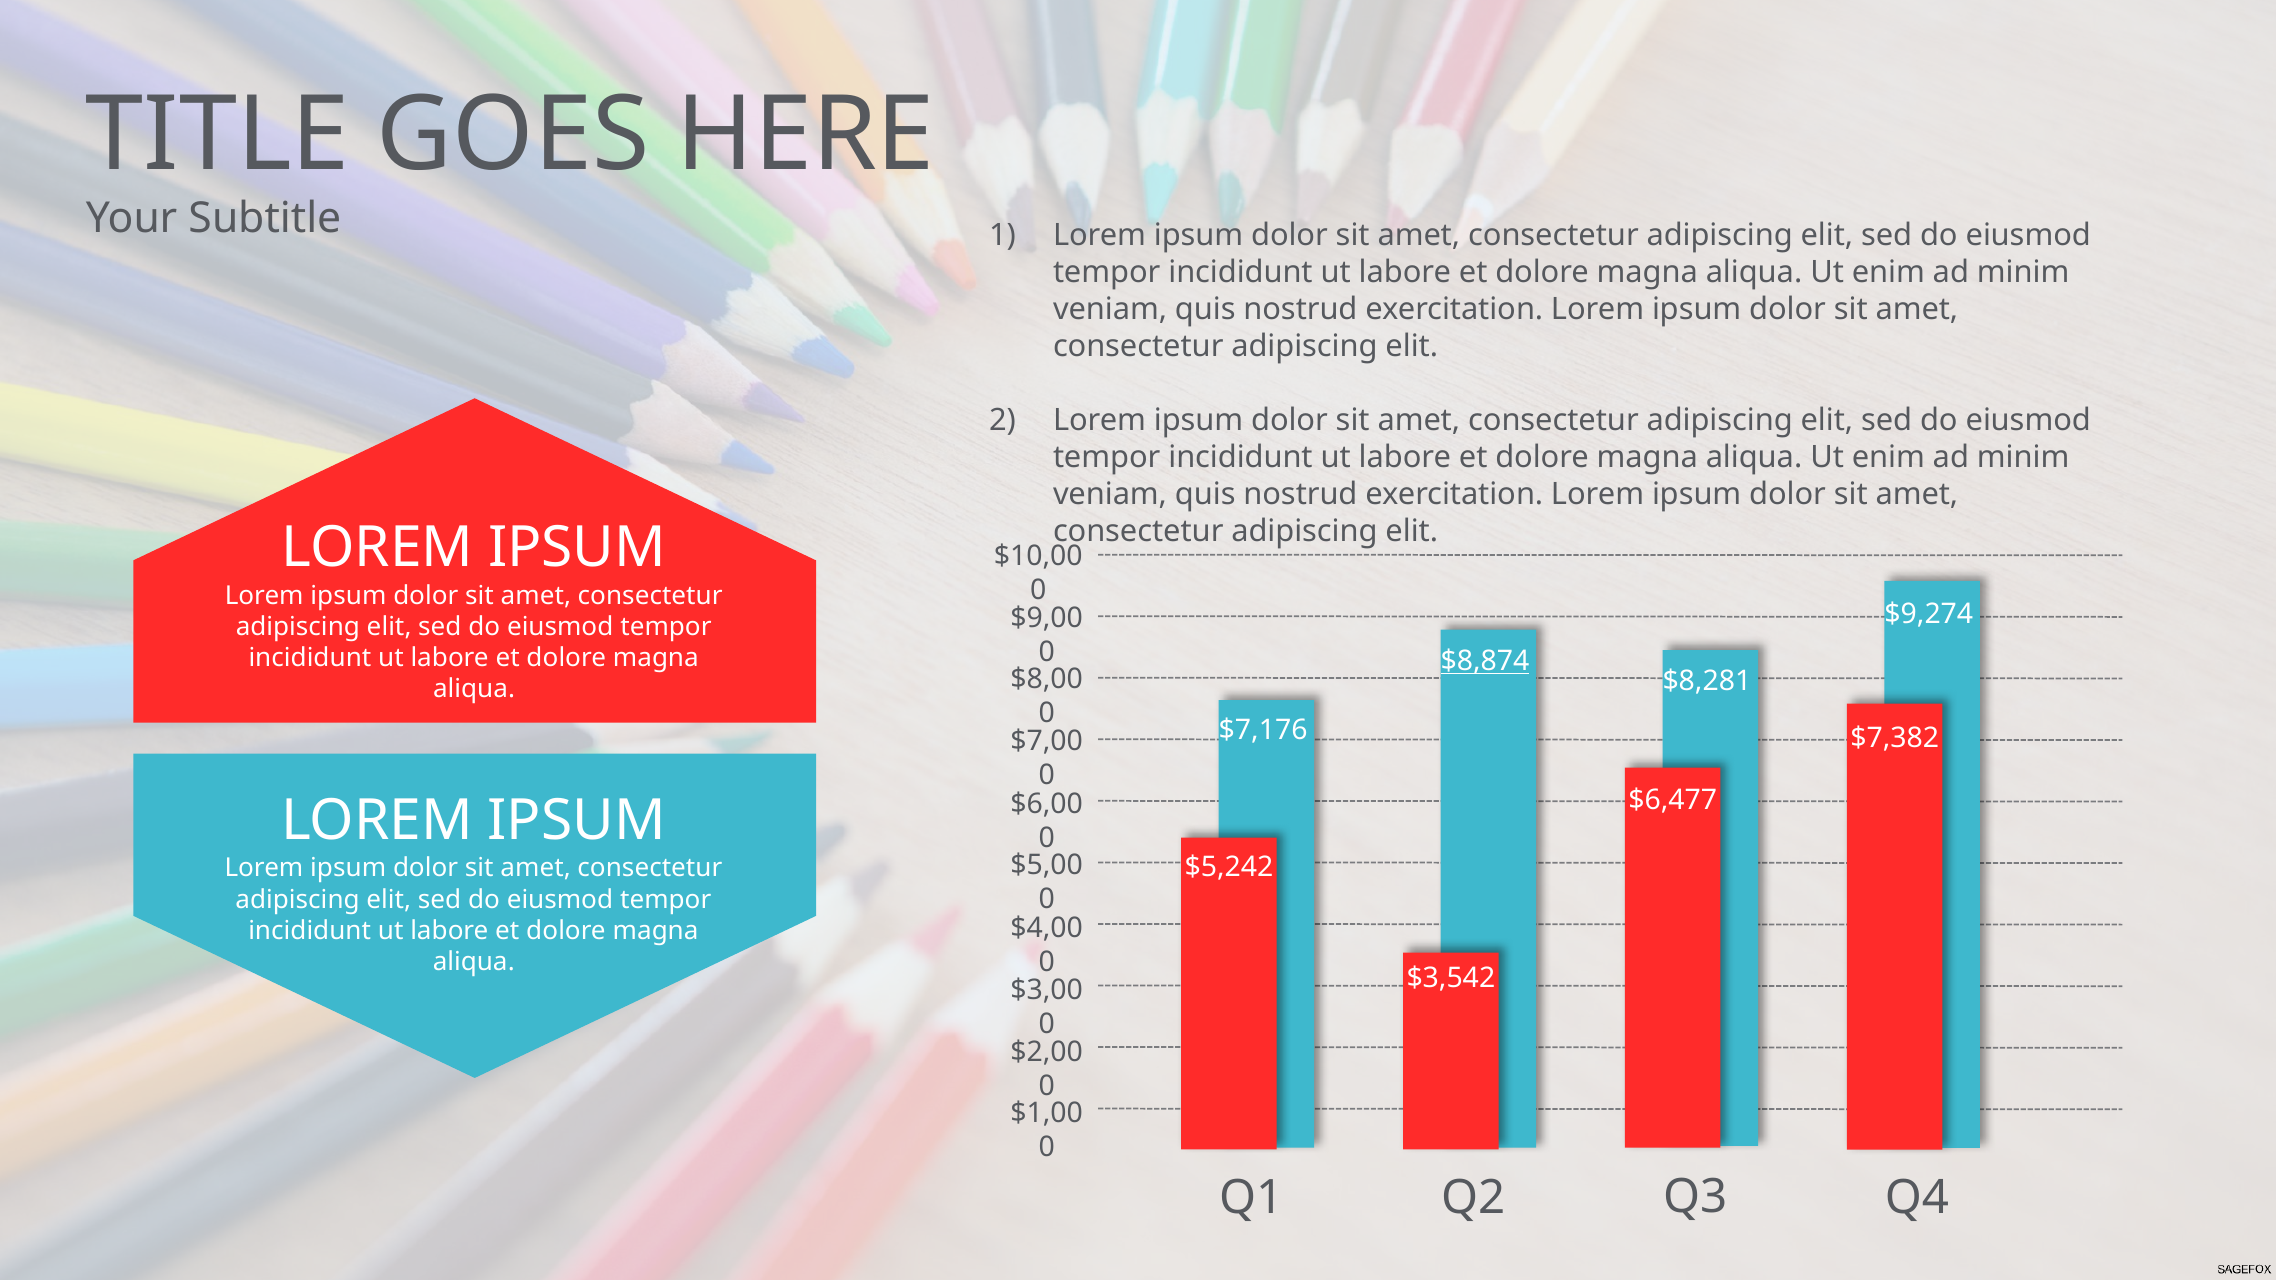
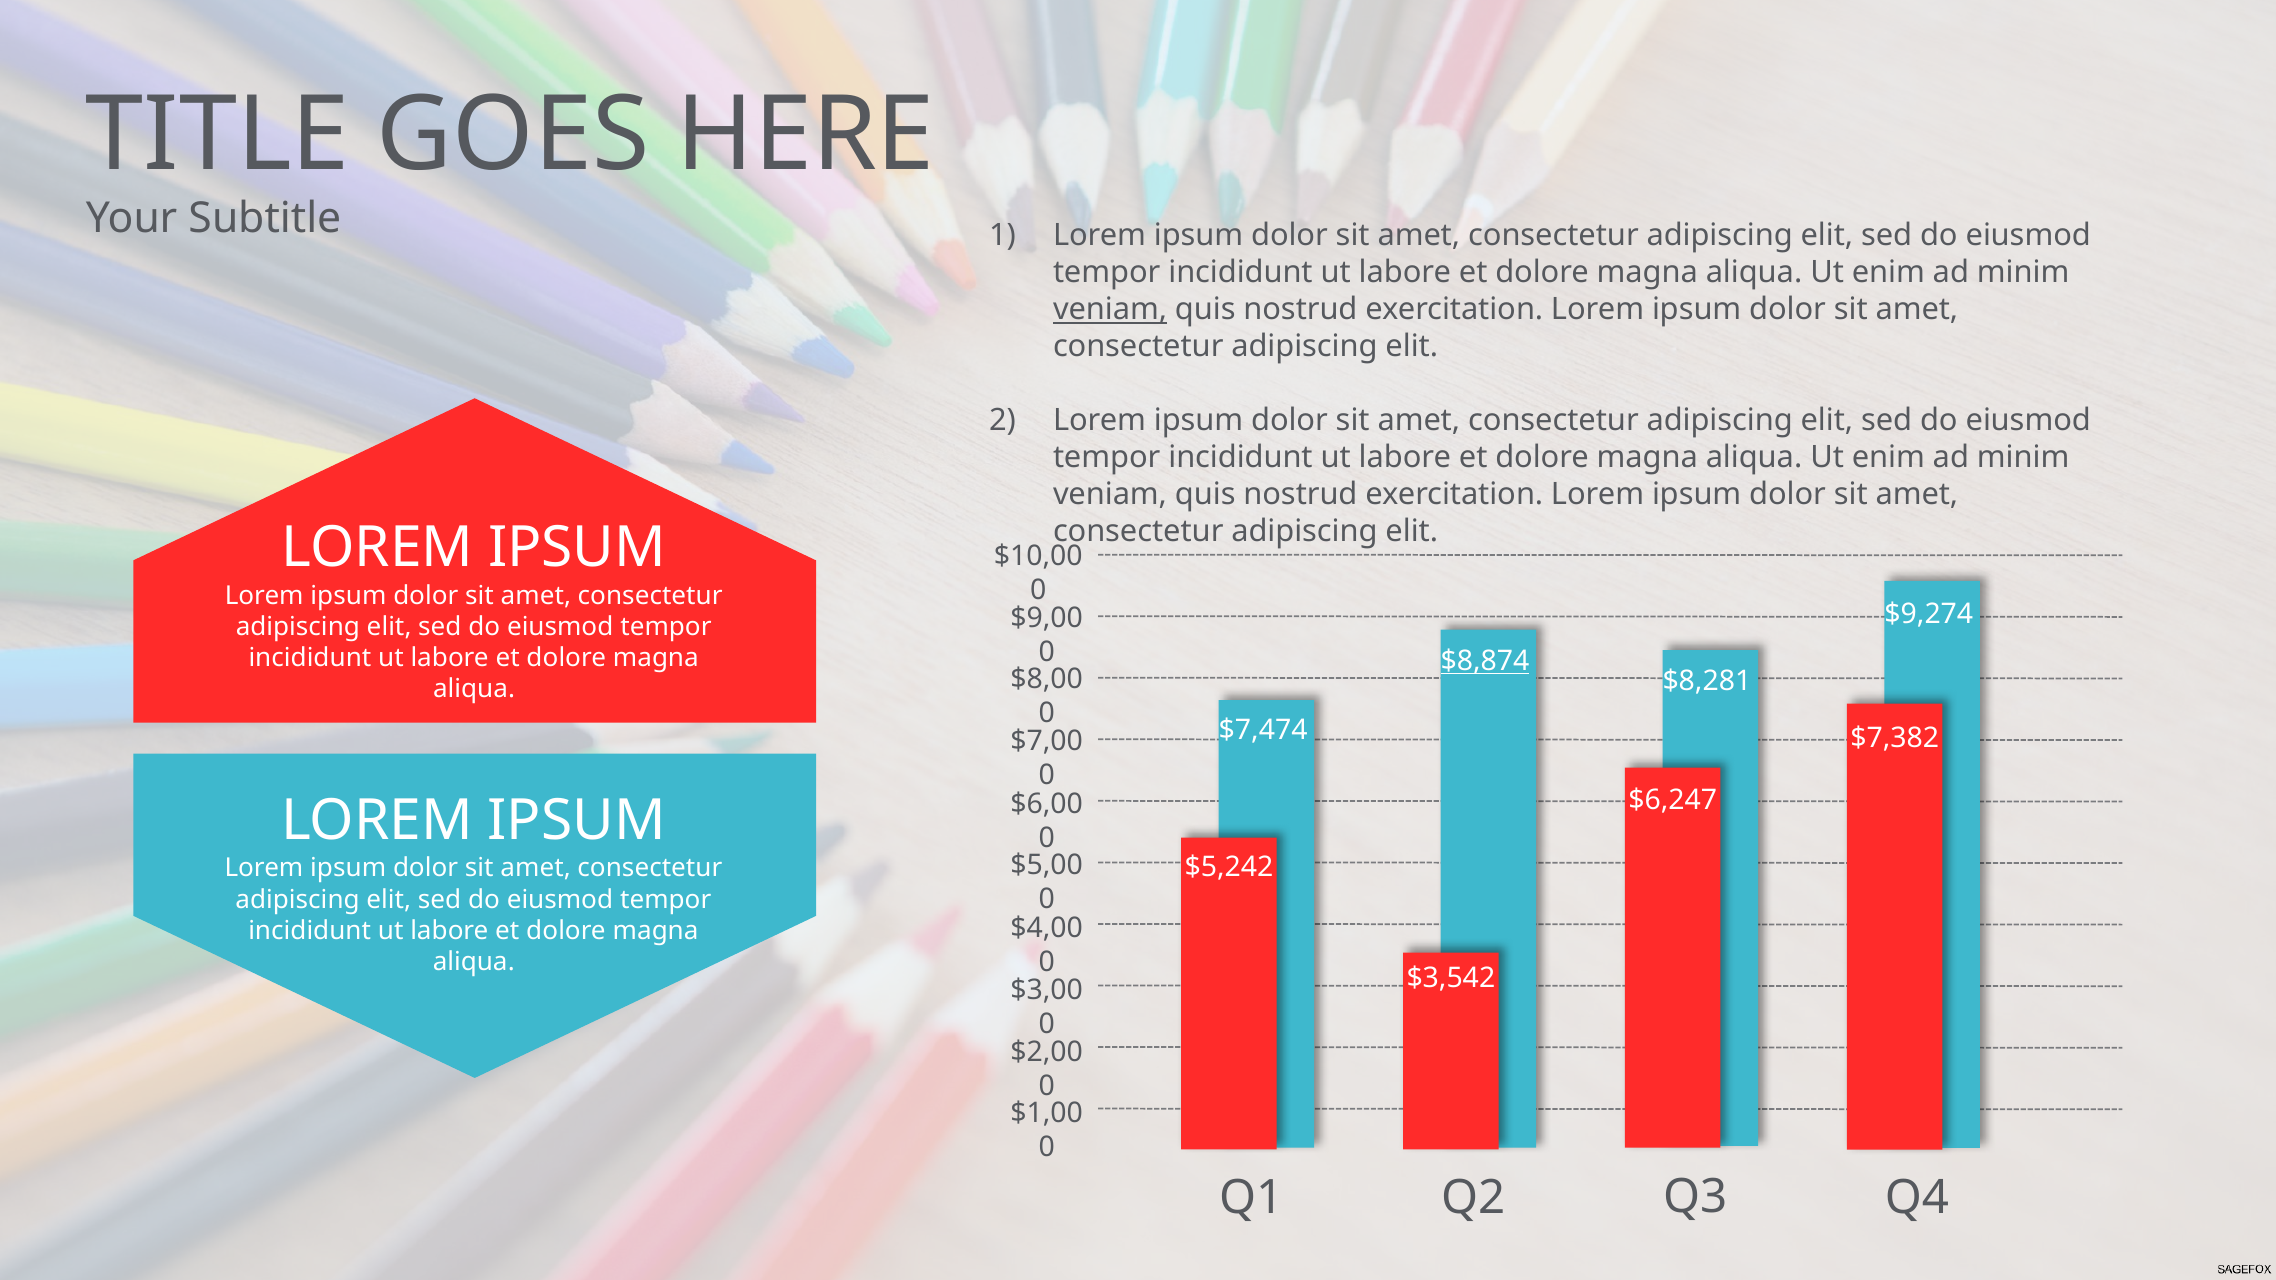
veniam at (1110, 310) underline: none -> present
$7,176: $7,176 -> $7,474
$6,477: $6,477 -> $6,247
